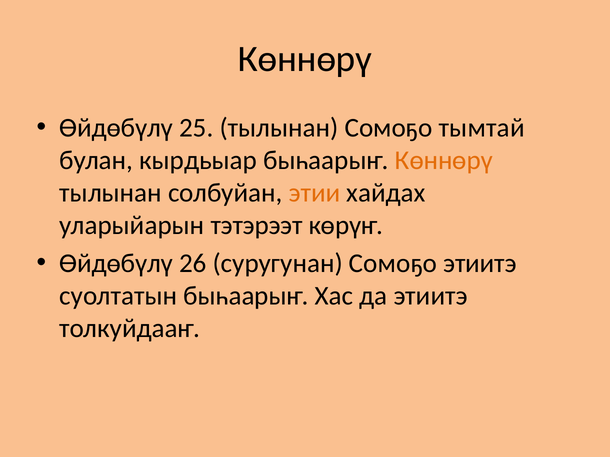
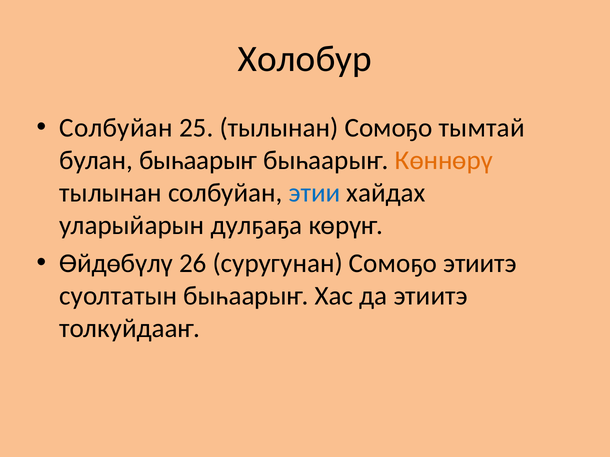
Көннөрү at (305, 59): Көннөрү -> Холобур
Өйдөбүлү at (116, 128): Өйдөбүлү -> Солбуйан
булан кырдьыар: кырдьыар -> быһаарыҥ
этии colour: orange -> blue
тэтэрээт: тэтэрээт -> дулҕаҕа
